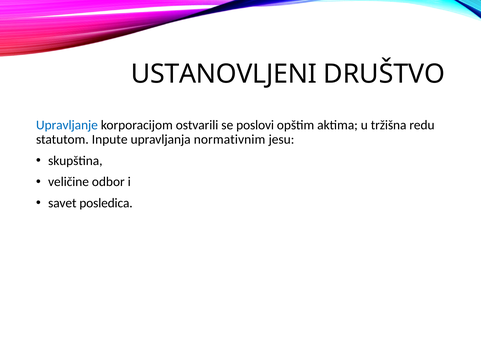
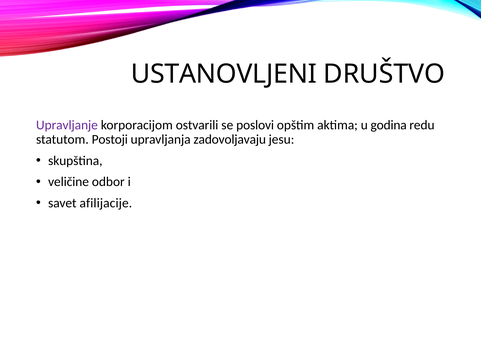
Upravljanje colour: blue -> purple
tržišna: tržišna -> godina
Inpute: Inpute -> Postoji
normativnim: normativnim -> zadovoljavaju
posledica: posledica -> afilijacije
